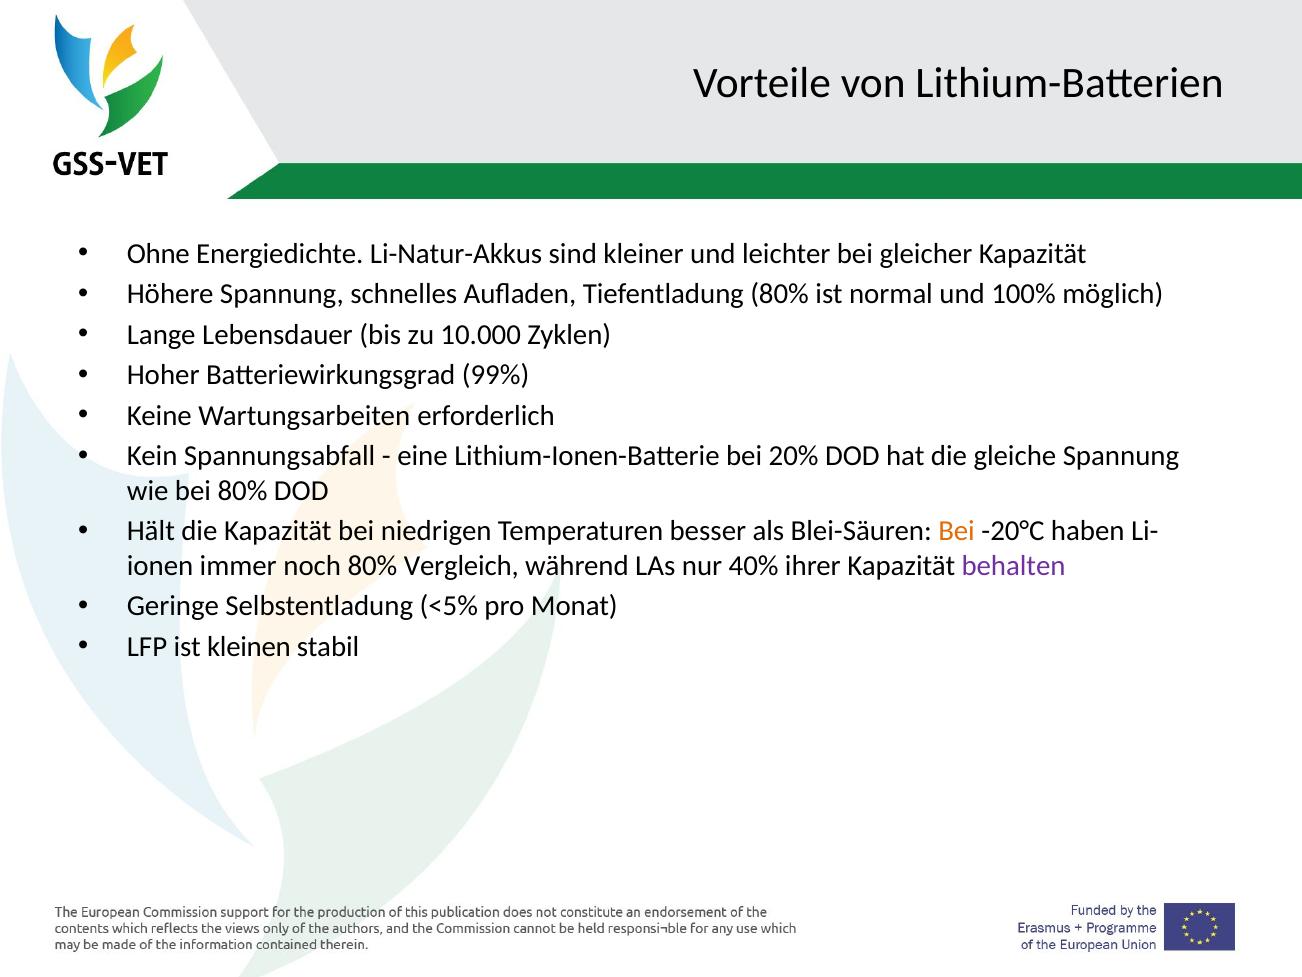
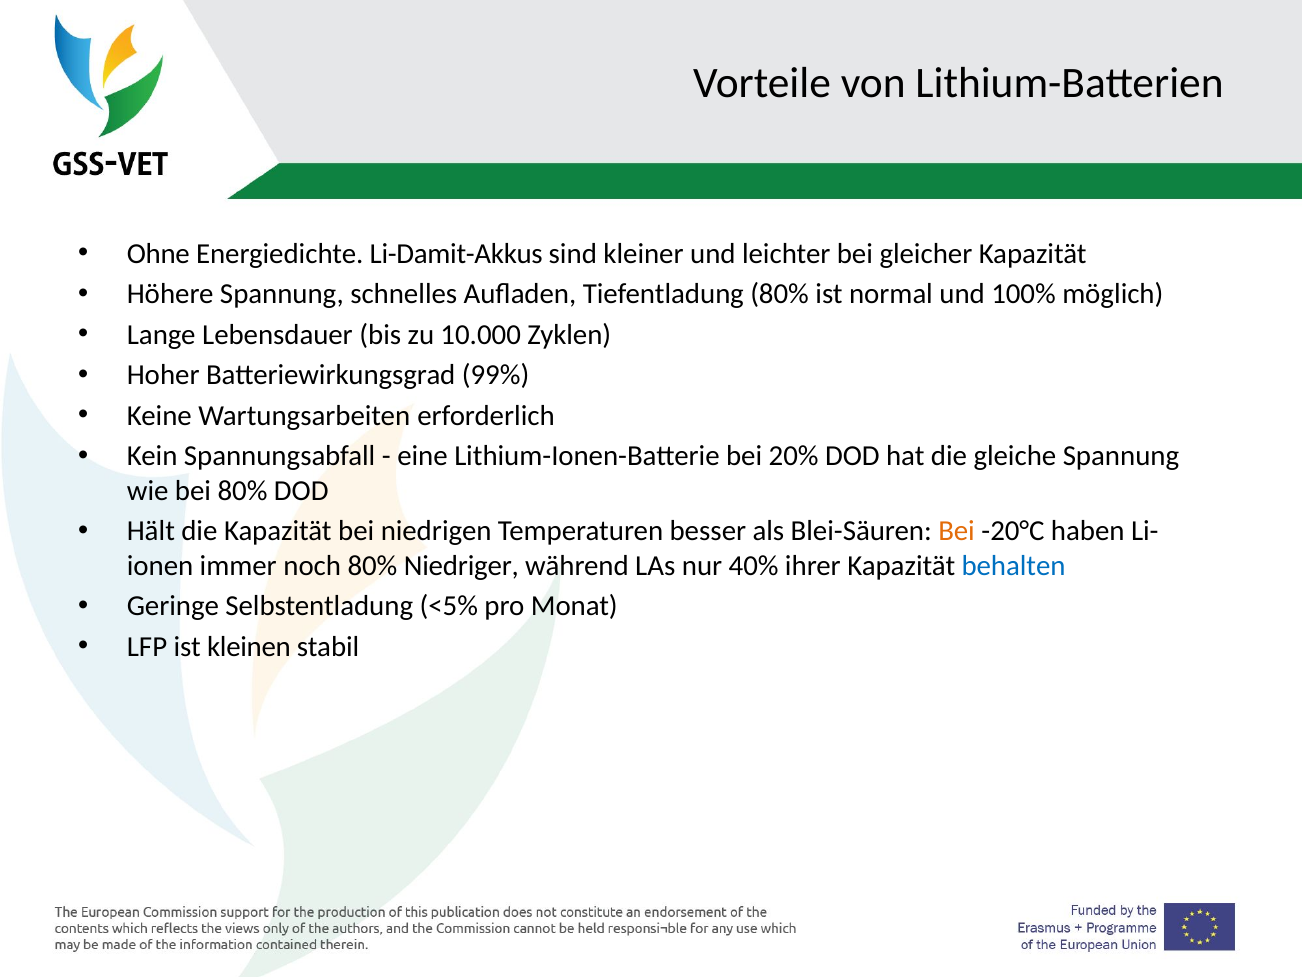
Li-Natur-Akkus: Li-Natur-Akkus -> Li-Damit-Akkus
Vergleich: Vergleich -> Niedriger
behalten colour: purple -> blue
